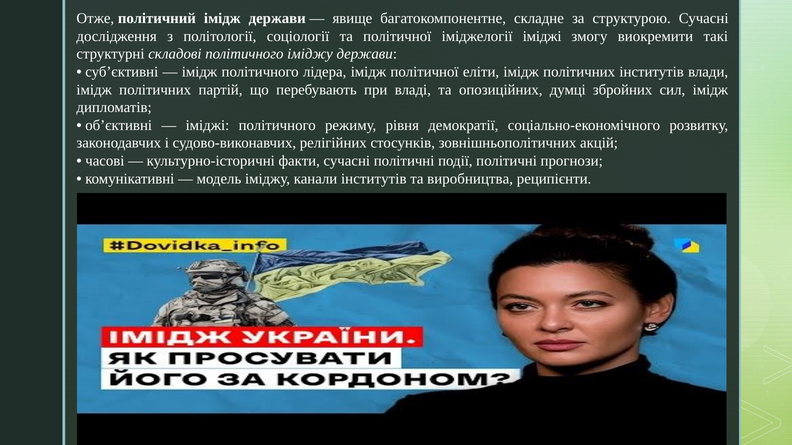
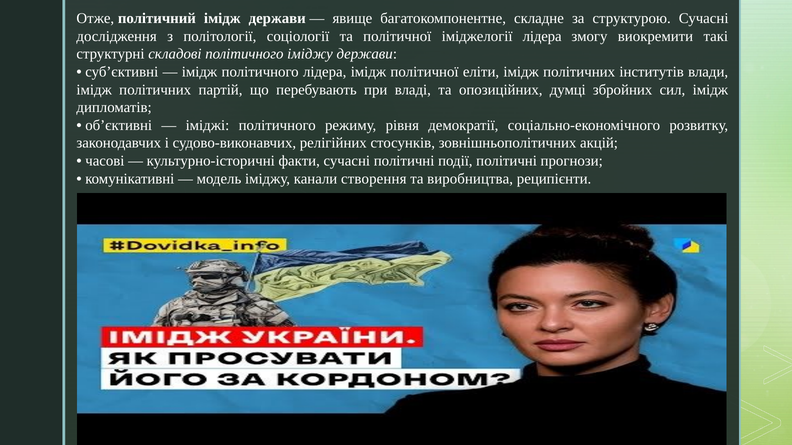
іміджелогії іміджі: іміджі -> лідера
канали інститутів: інститутів -> створення
